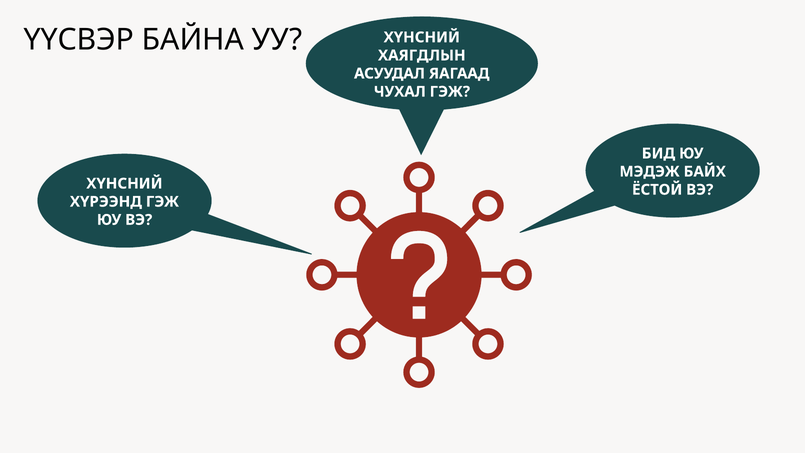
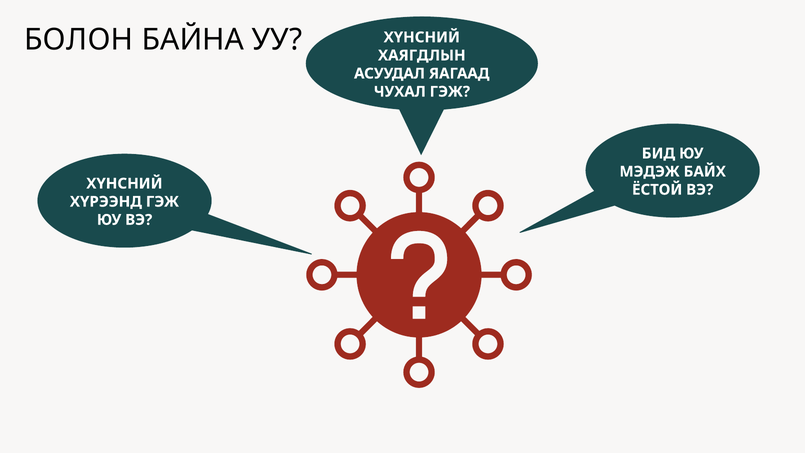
ҮҮСВЭР: ҮҮСВЭР -> БОЛОН
